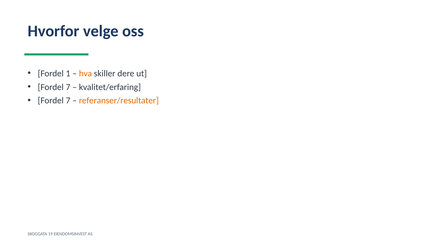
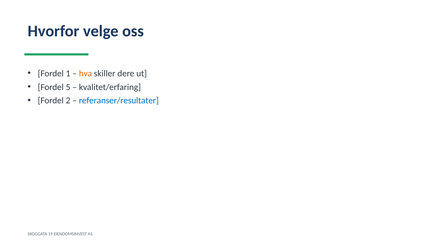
7 at (68, 87): 7 -> 5
7 at (68, 101): 7 -> 2
referanser/resultater colour: orange -> blue
